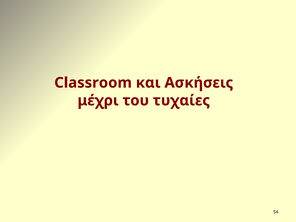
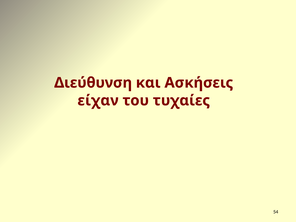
Classroom: Classroom -> Διεύθυνση
μέχρι: μέχρι -> είχαν
